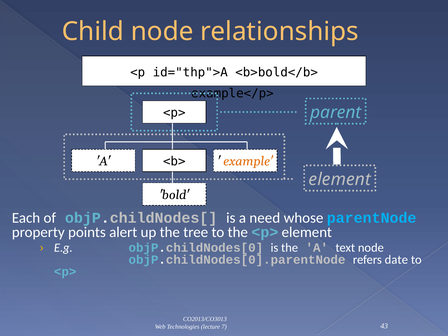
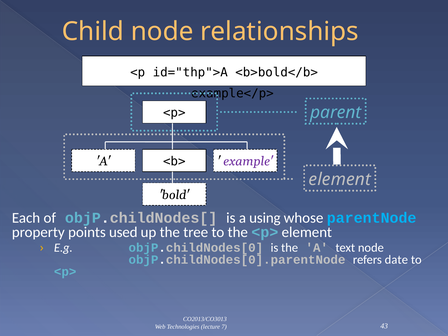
example colour: orange -> purple
need: need -> using
alert: alert -> used
